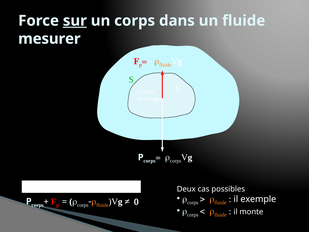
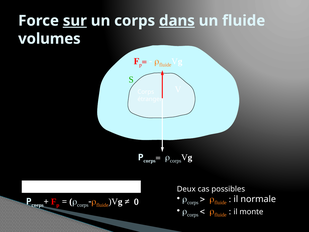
dans underline: none -> present
mesurer: mesurer -> volumes
exemple: exemple -> normale
